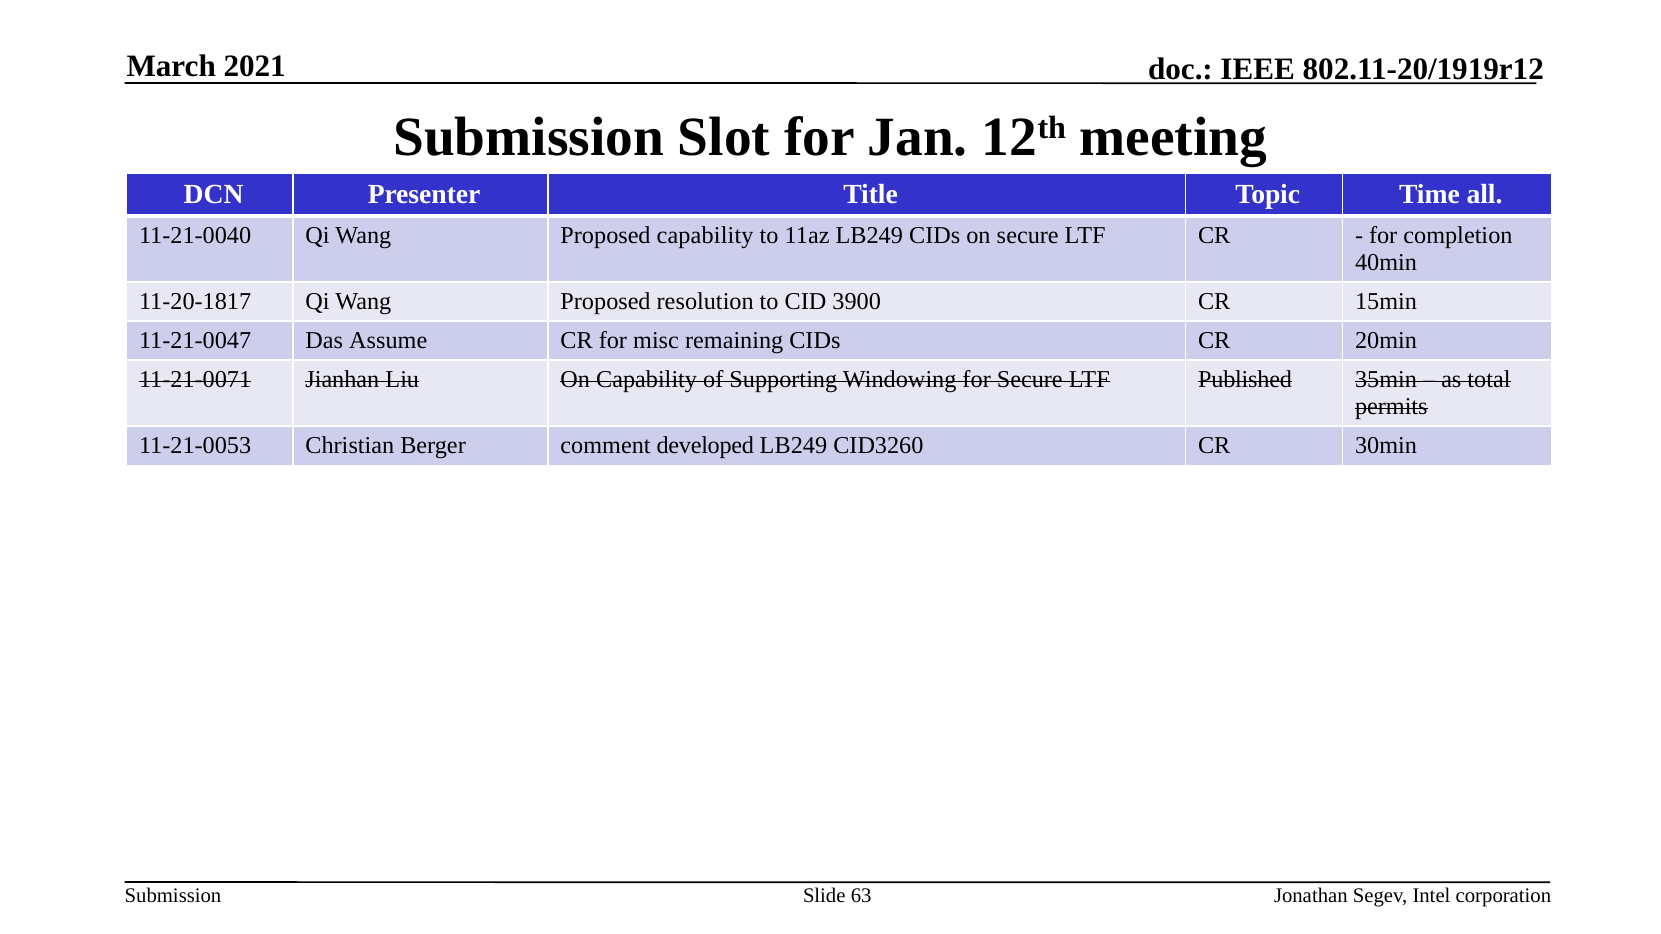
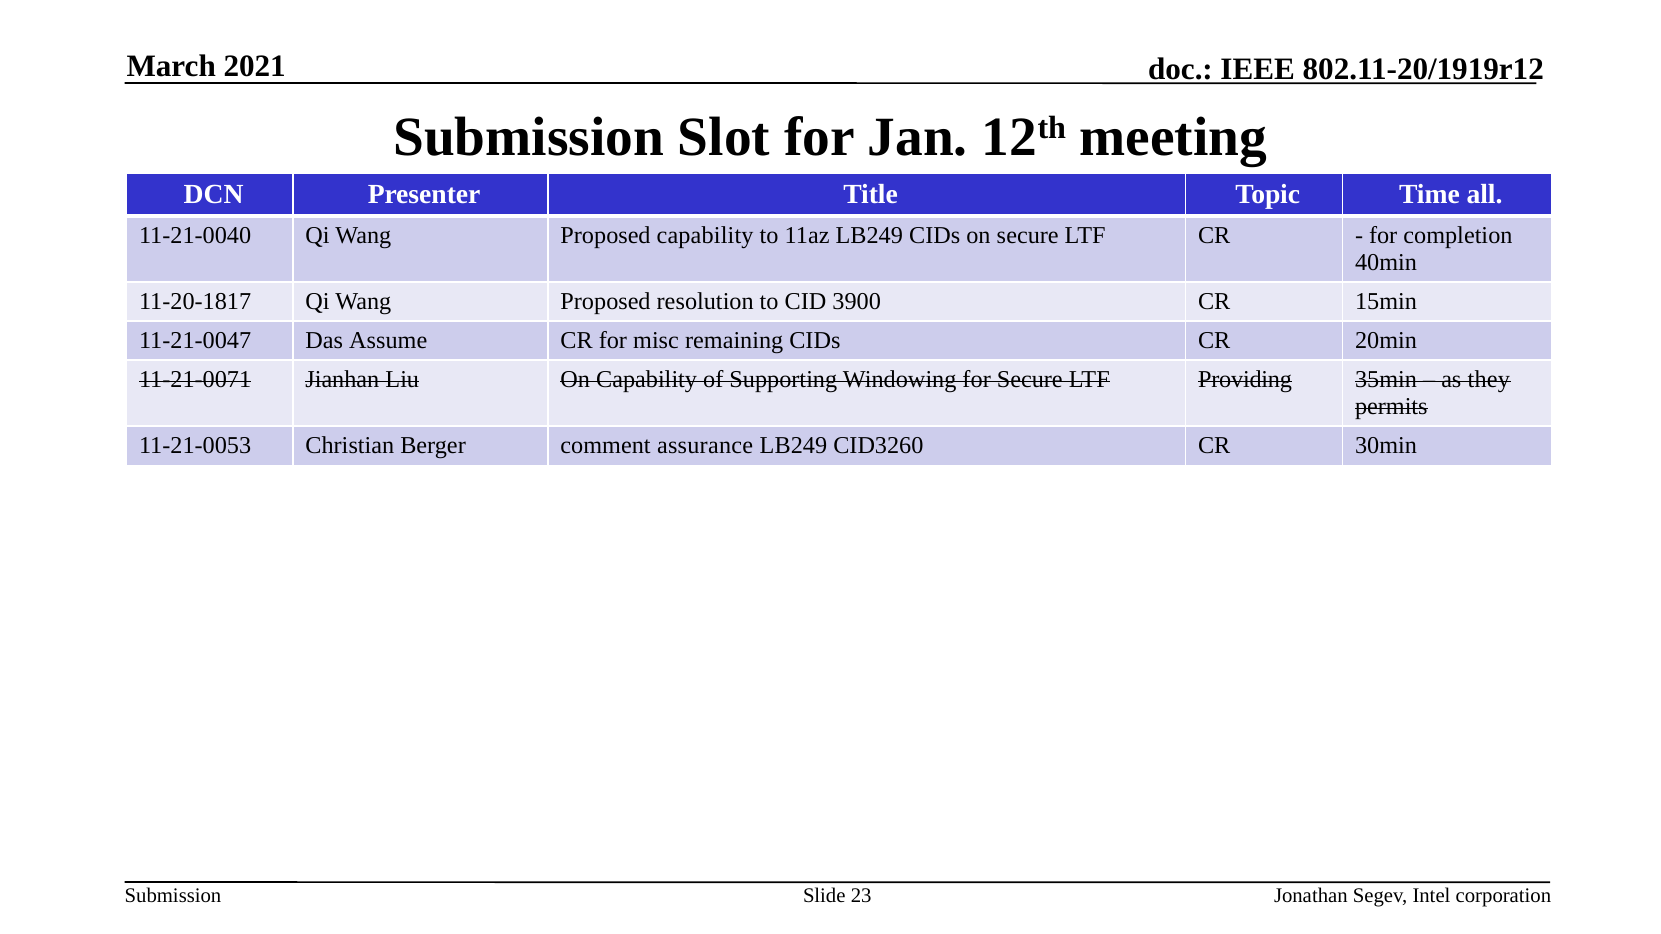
Published: Published -> Providing
total: total -> they
developed: developed -> assurance
63: 63 -> 23
